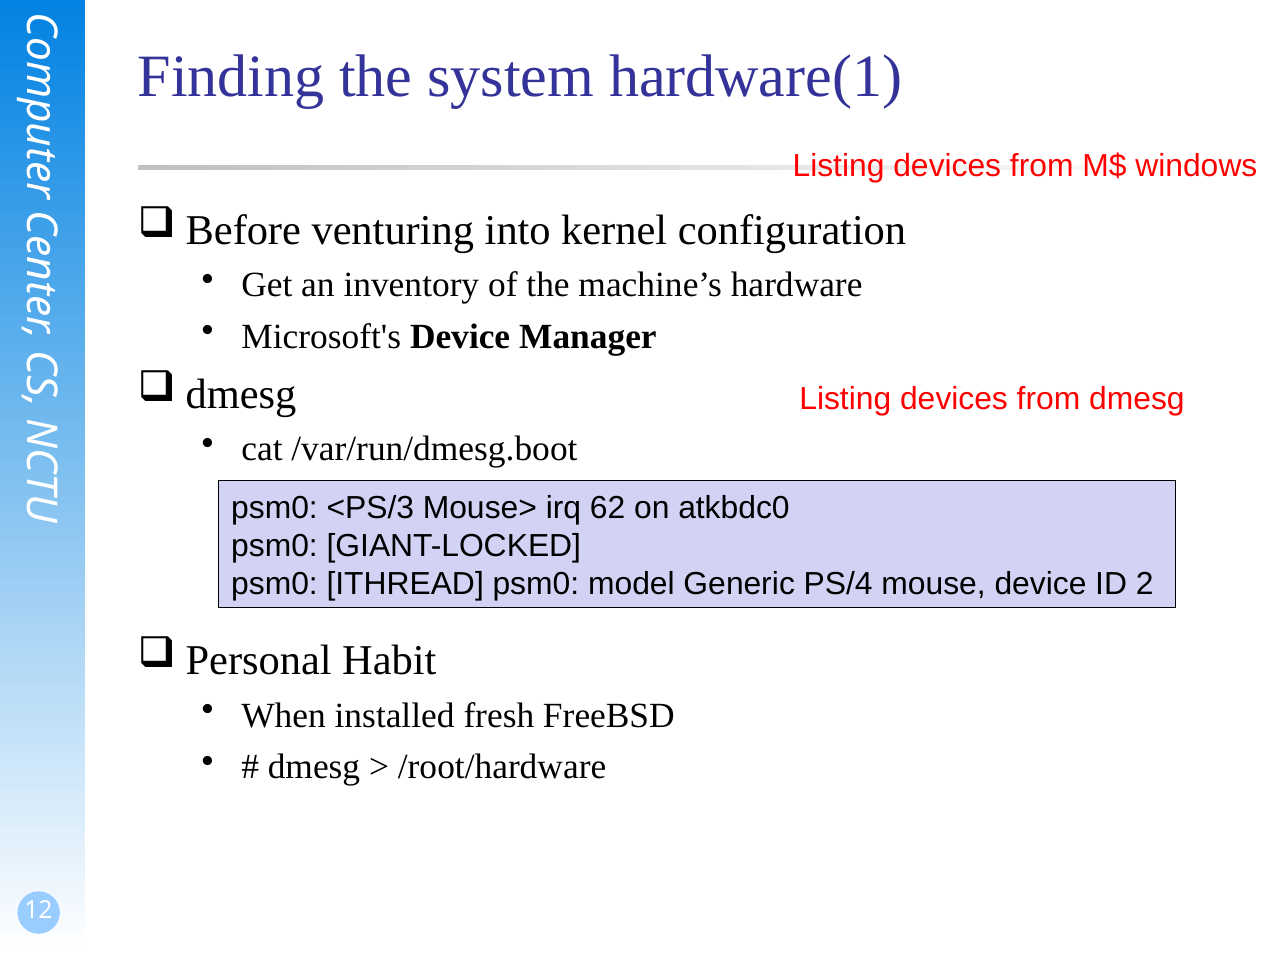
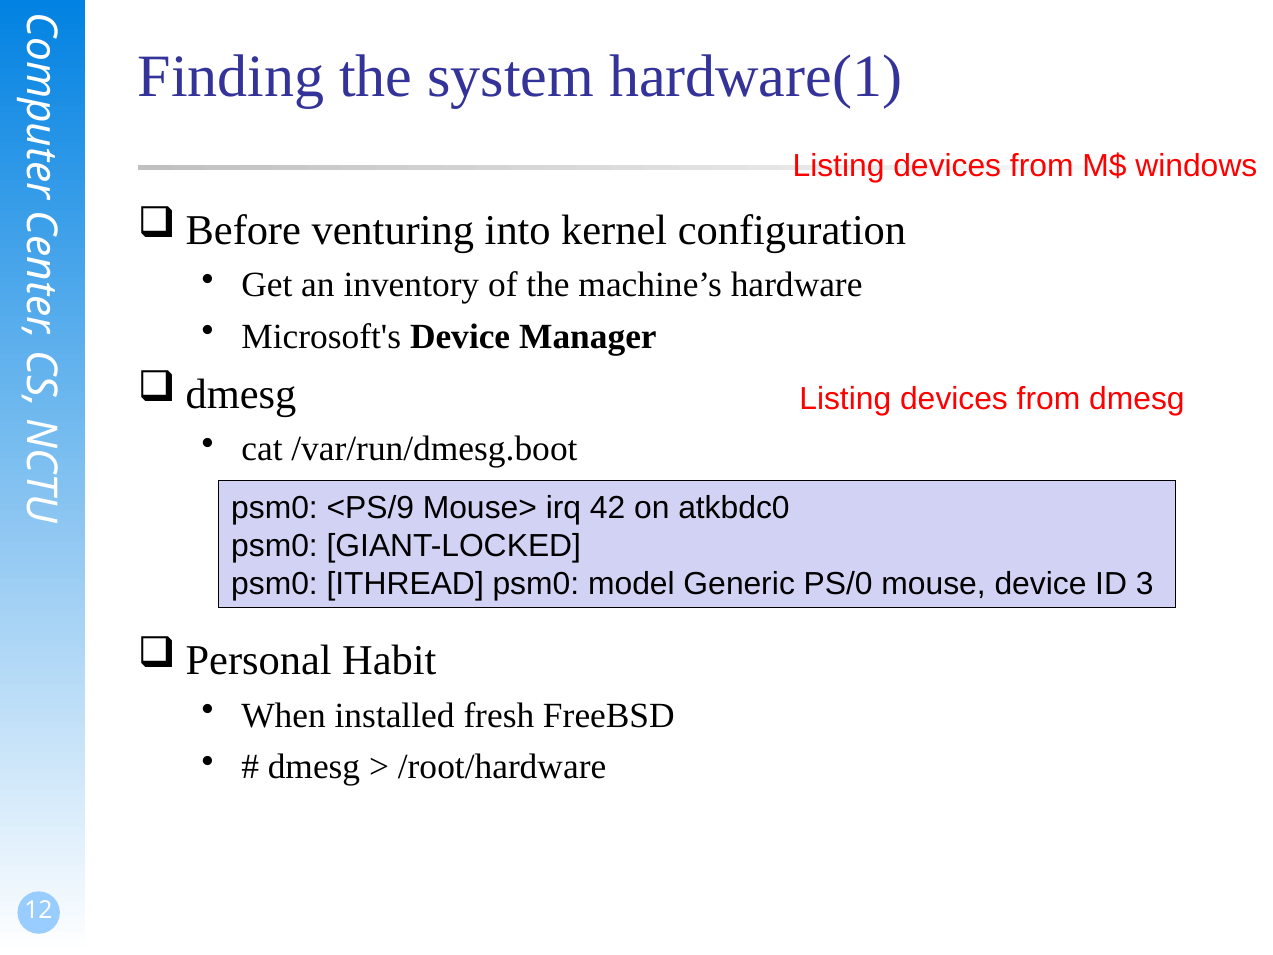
<PS/3: <PS/3 -> <PS/9
62: 62 -> 42
PS/4: PS/4 -> PS/0
2: 2 -> 3
